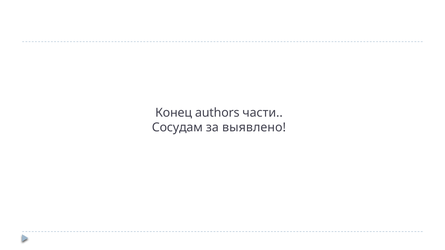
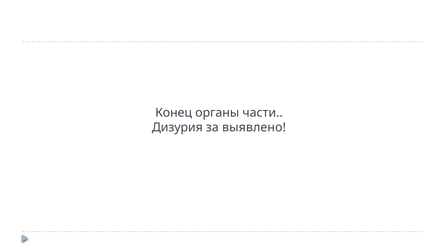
authors: authors -> органы
Сосудам: Сосудам -> Дизурия
